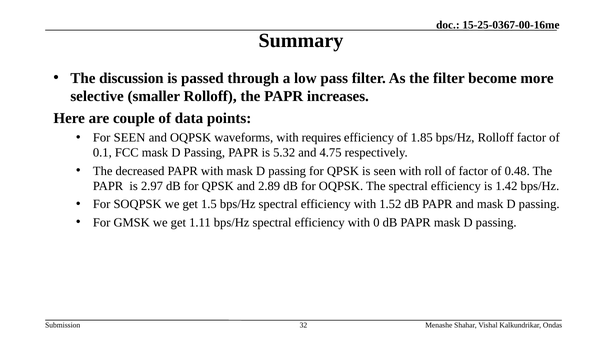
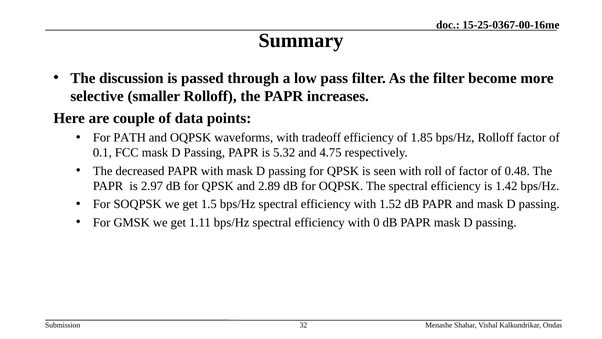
For SEEN: SEEN -> PATH
requires: requires -> tradeoff
